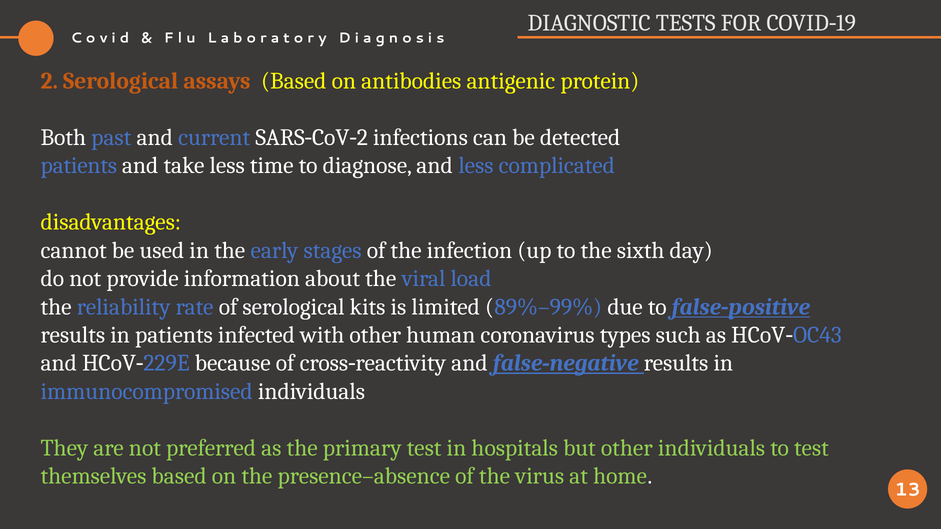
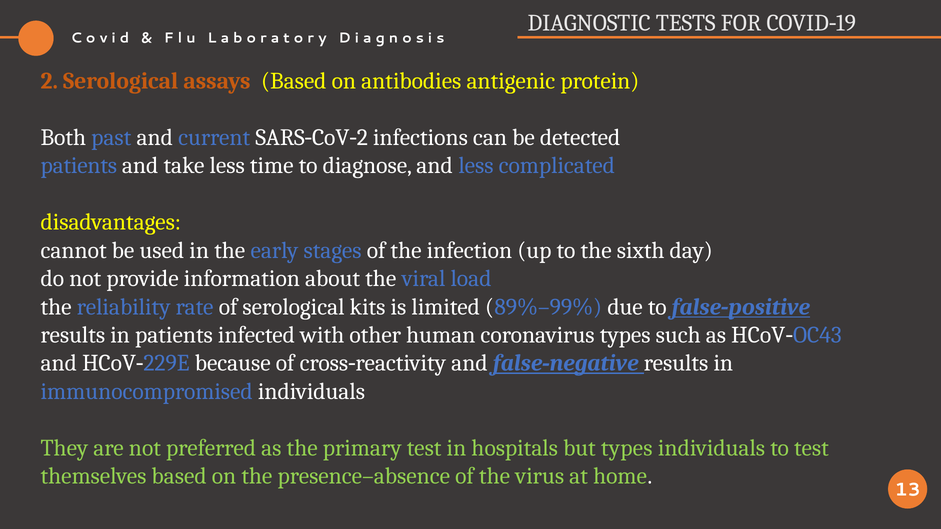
but other: other -> types
